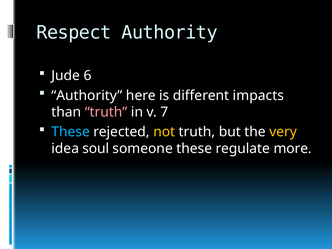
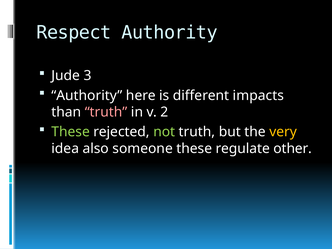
6: 6 -> 3
7: 7 -> 2
These at (71, 132) colour: light blue -> light green
not colour: yellow -> light green
soul: soul -> also
more: more -> other
